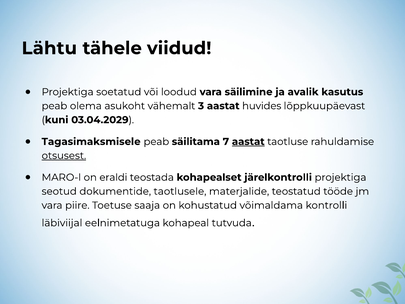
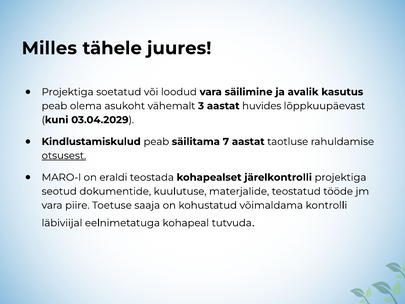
Lähtu: Lähtu -> Milles
viidud: viidud -> juures
Tagasimaksmisele: Tagasimaksmisele -> Kindlustamiskulud
aastat at (248, 142) underline: present -> none
taotlusele: taotlusele -> kuulutuse
